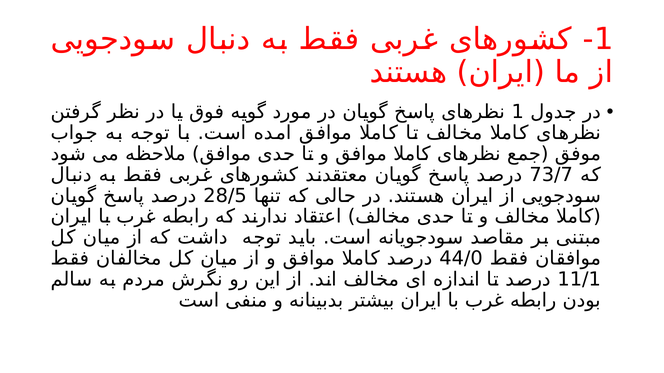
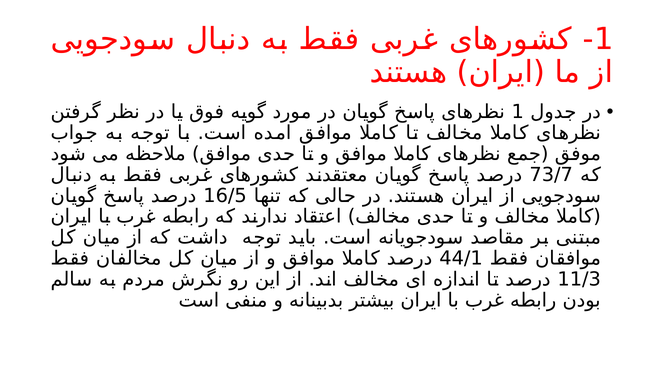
28/5: 28/5 -> 16/5
44/0: 44/0 -> 44/1
11/1: 11/1 -> 11/3
